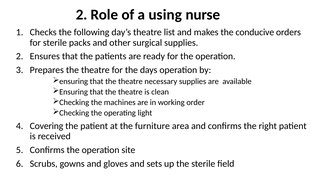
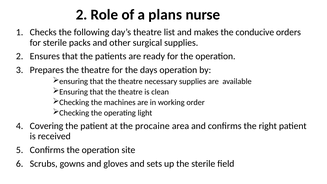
using: using -> plans
furniture: furniture -> procaine
